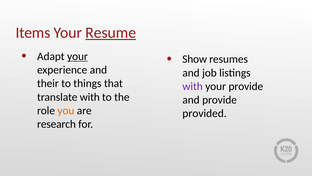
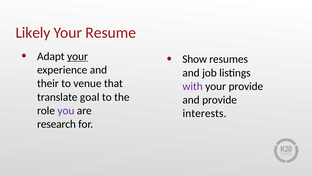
Items: Items -> Likely
Resume underline: present -> none
things: things -> venue
translate with: with -> goal
you colour: orange -> purple
provided: provided -> interests
